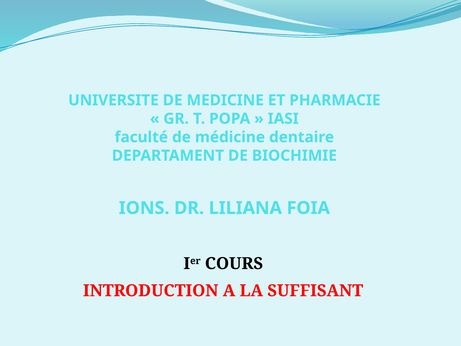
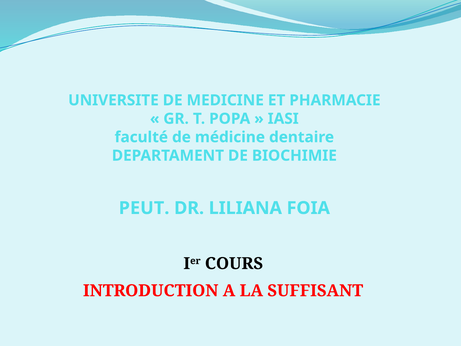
IONS: IONS -> PEUT
